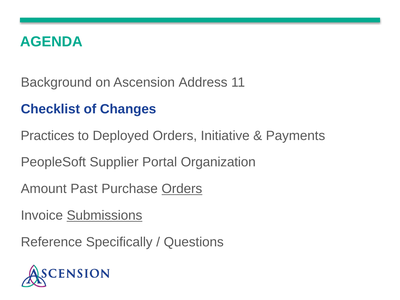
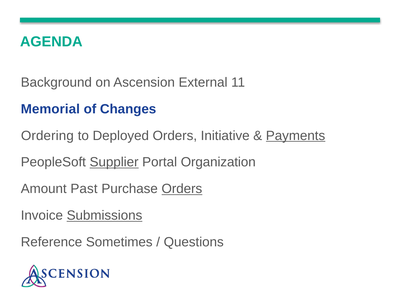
Address: Address -> External
Checklist: Checklist -> Memorial
Practices: Practices -> Ordering
Payments underline: none -> present
Supplier underline: none -> present
Specifically: Specifically -> Sometimes
